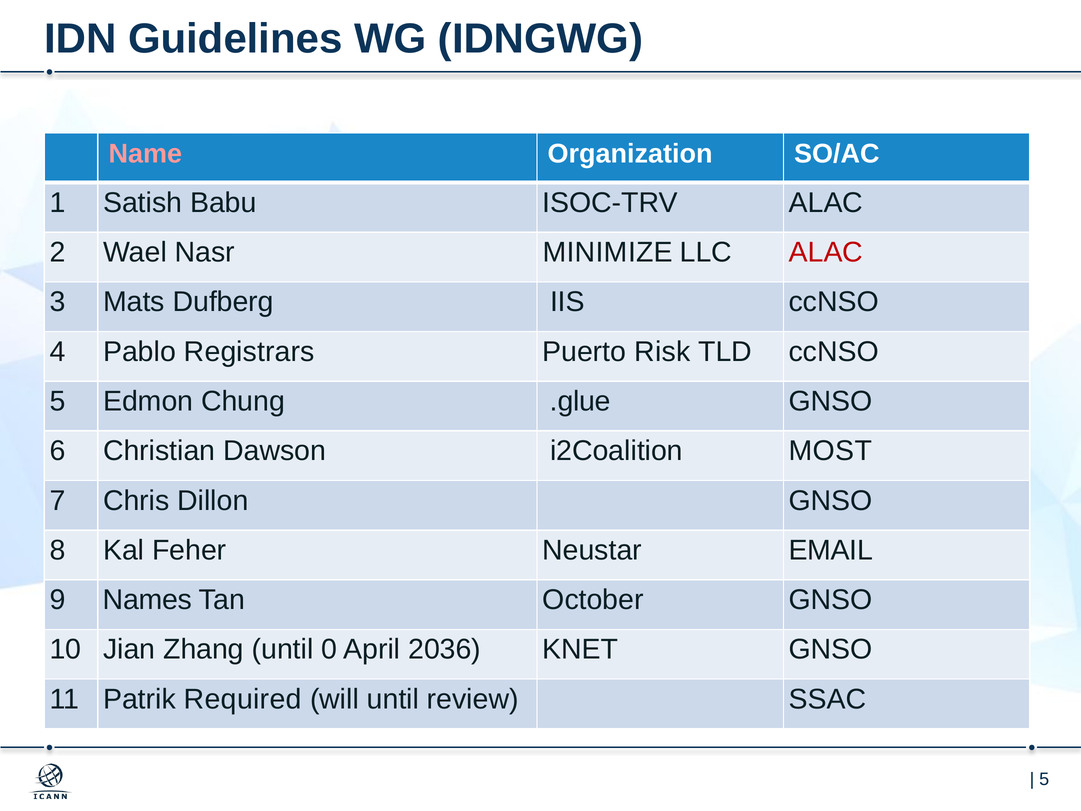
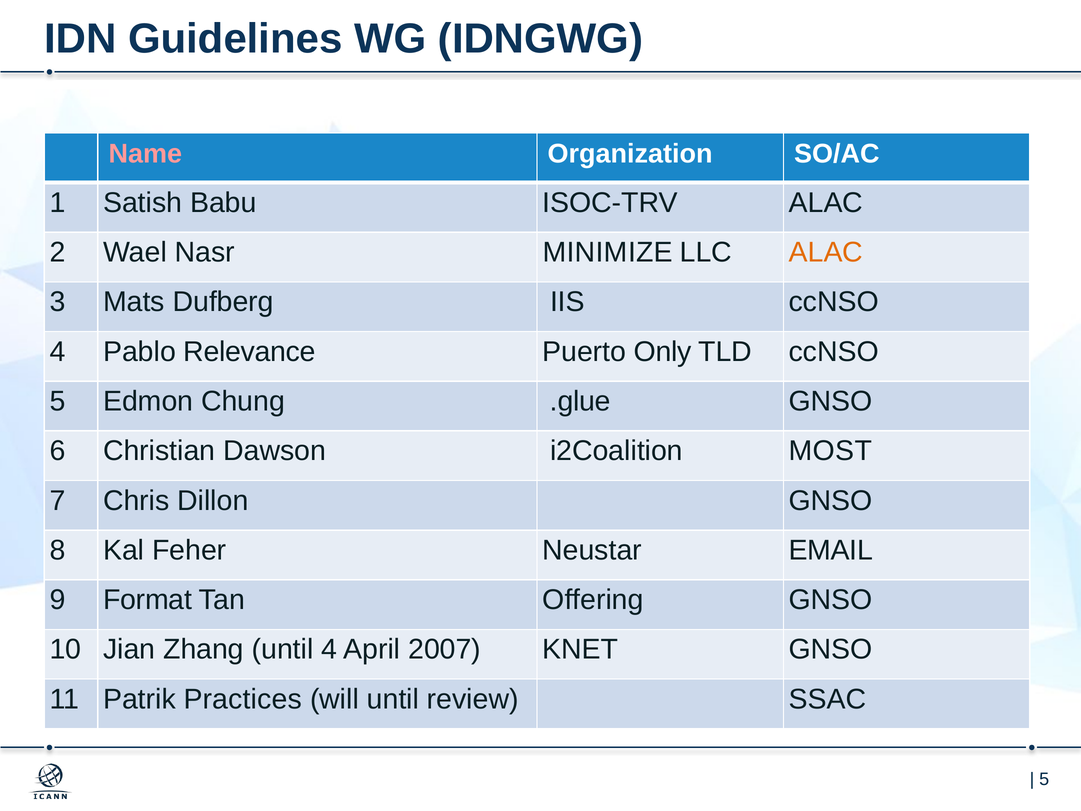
ALAC at (826, 252) colour: red -> orange
Registrars: Registrars -> Relevance
Risk: Risk -> Only
Names: Names -> Format
October: October -> Offering
until 0: 0 -> 4
2036: 2036 -> 2007
Required: Required -> Practices
